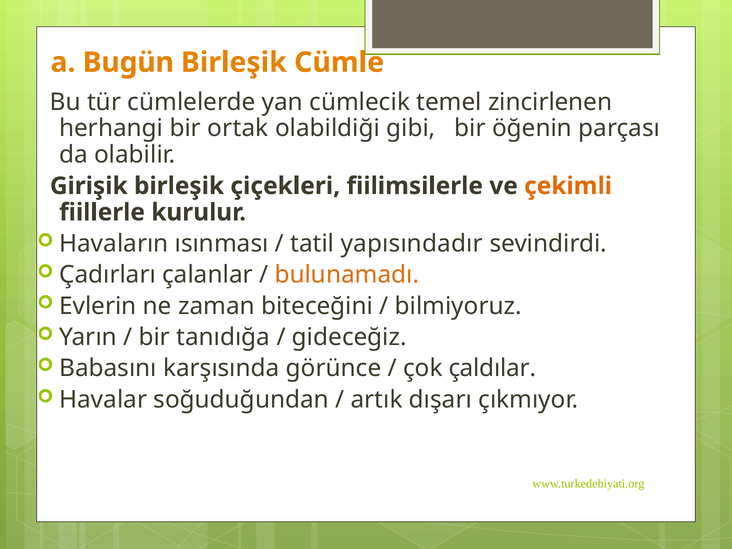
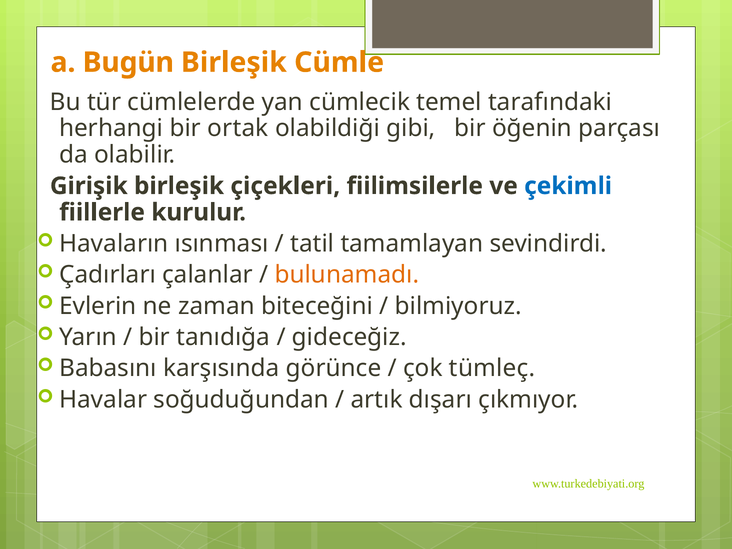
zincirlenen: zincirlenen -> tarafındaki
çekimli colour: orange -> blue
yapısındadır: yapısındadır -> tamamlayan
çaldılar: çaldılar -> tümleç
